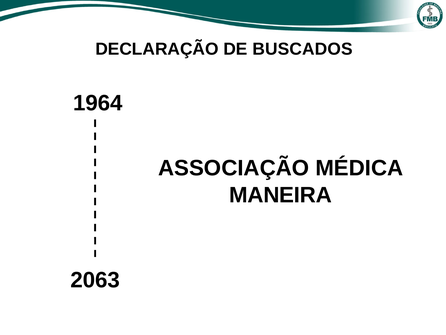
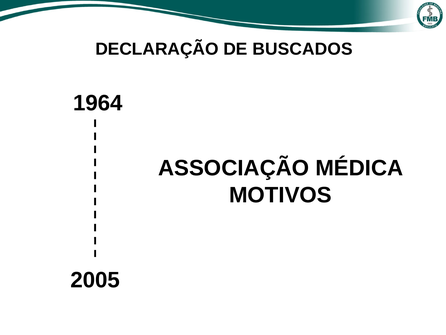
MANEIRA: MANEIRA -> MOTIVOS
2063: 2063 -> 2005
